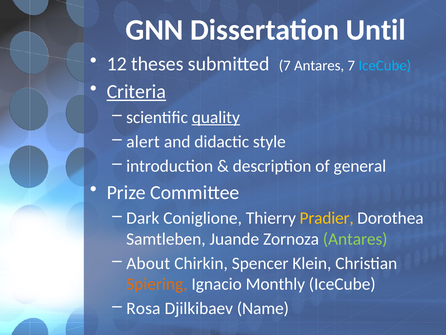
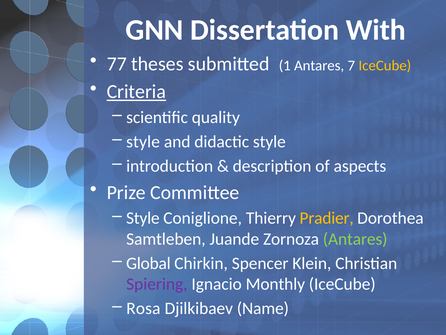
Until: Until -> With
12: 12 -> 77
submitted 7: 7 -> 1
IceCube at (385, 65) colour: light blue -> yellow
quality underline: present -> none
alert at (143, 142): alert -> style
general: general -> aspects
Dark at (143, 218): Dark -> Style
About: About -> Global
Spiering colour: orange -> purple
